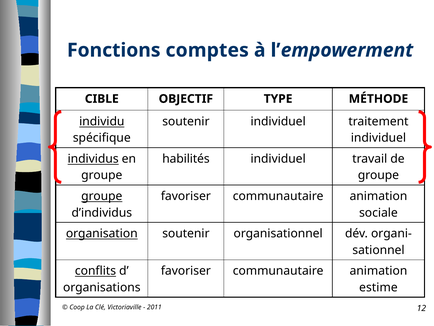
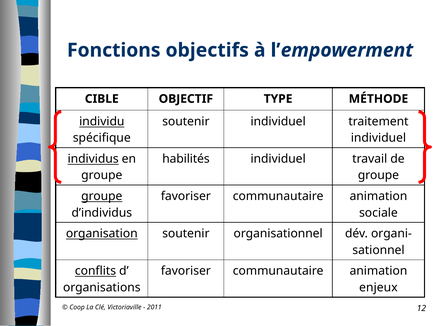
comptes: comptes -> objectifs
estime: estime -> enjeux
